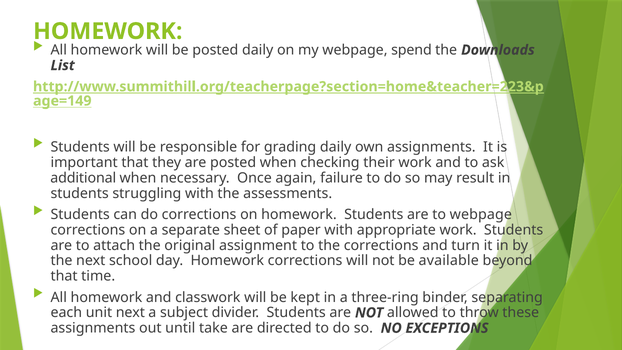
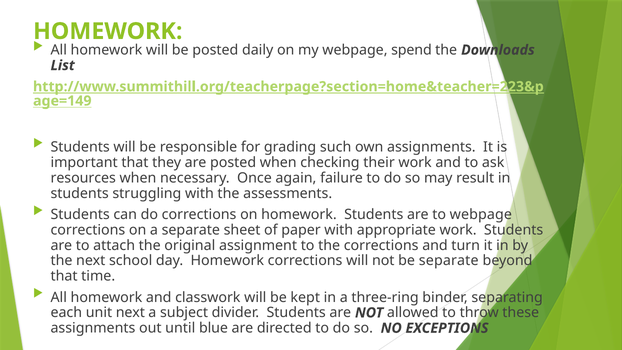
grading daily: daily -> such
additional: additional -> resources
be available: available -> separate
take: take -> blue
